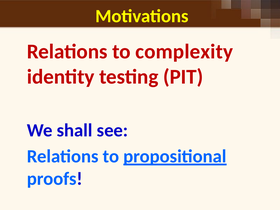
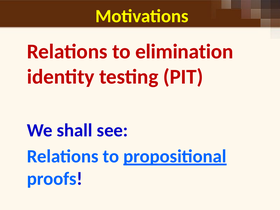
complexity: complexity -> elimination
